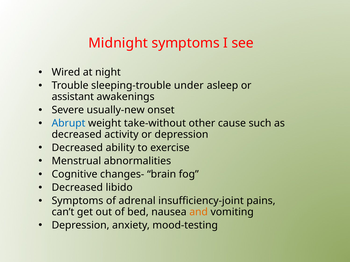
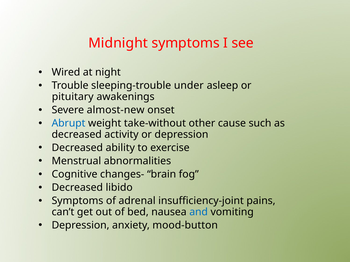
assistant: assistant -> pituitary
usually-new: usually-new -> almost-new
and colour: orange -> blue
mood-testing: mood-testing -> mood-button
